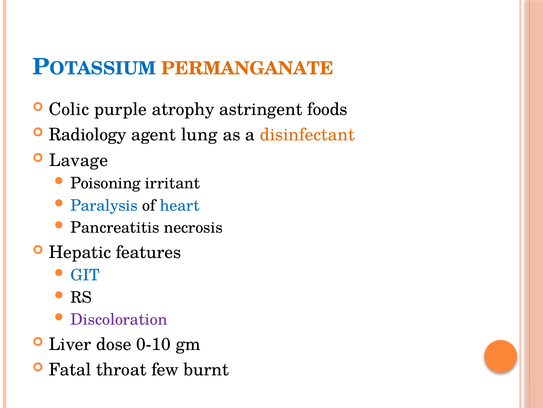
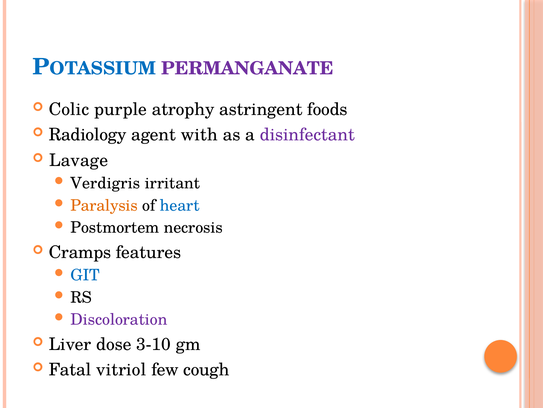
PERMANGANATE colour: orange -> purple
lung: lung -> with
disinfectant colour: orange -> purple
Poisoning: Poisoning -> Verdigris
Paralysis colour: blue -> orange
Pancreatitis: Pancreatitis -> Postmortem
Hepatic: Hepatic -> Cramps
0-10: 0-10 -> 3-10
throat: throat -> vitriol
burnt: burnt -> cough
